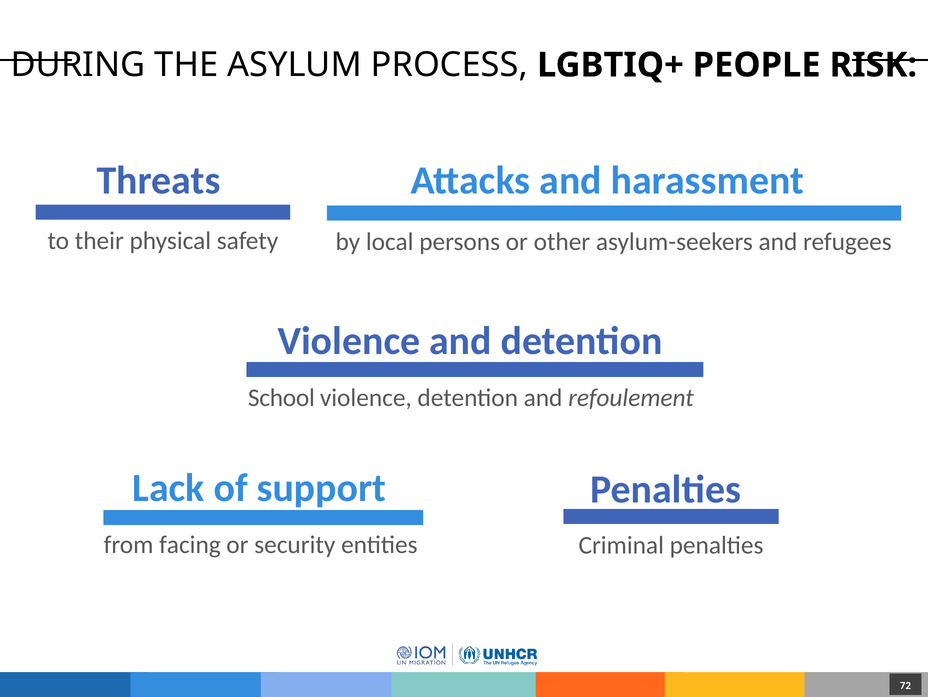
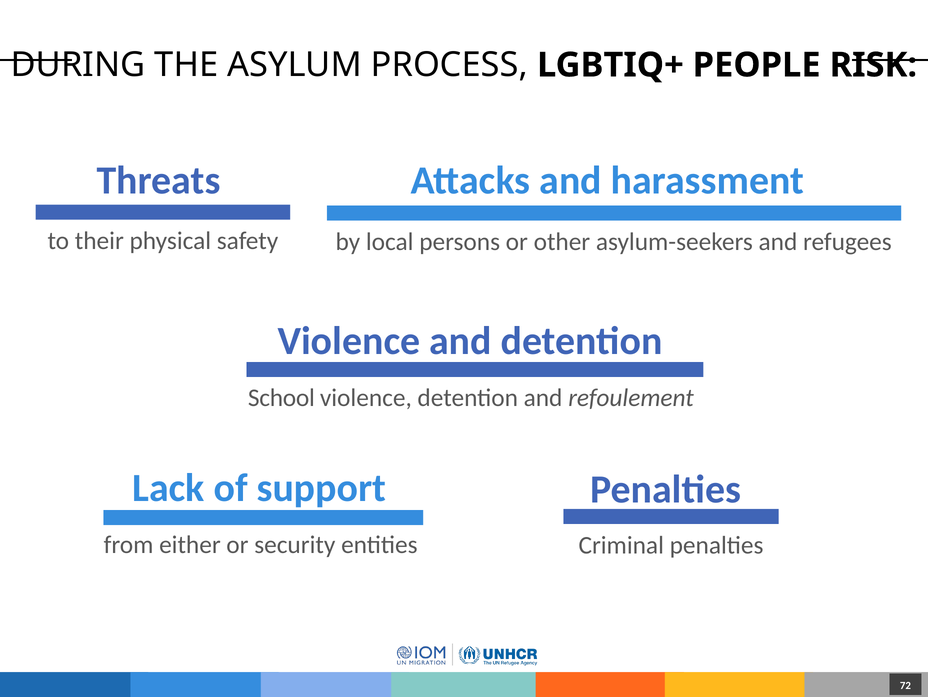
facing: facing -> either
